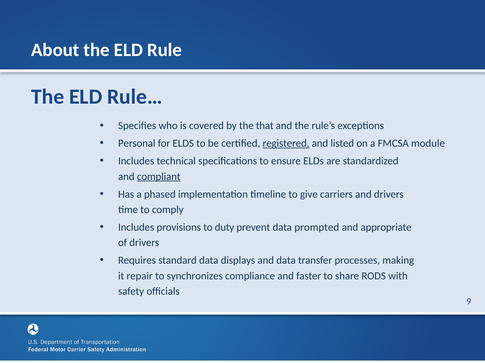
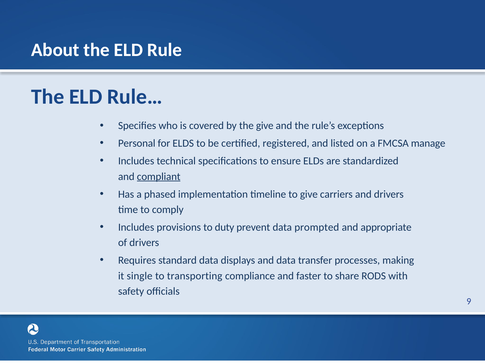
the that: that -> give
registered underline: present -> none
module: module -> manage
repair: repair -> single
synchronizes: synchronizes -> transporting
